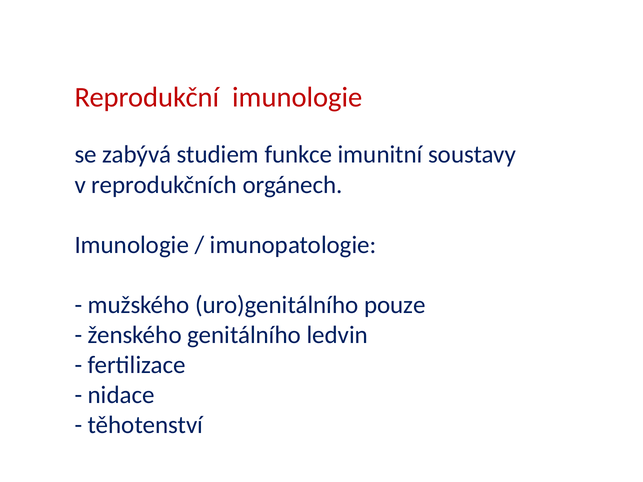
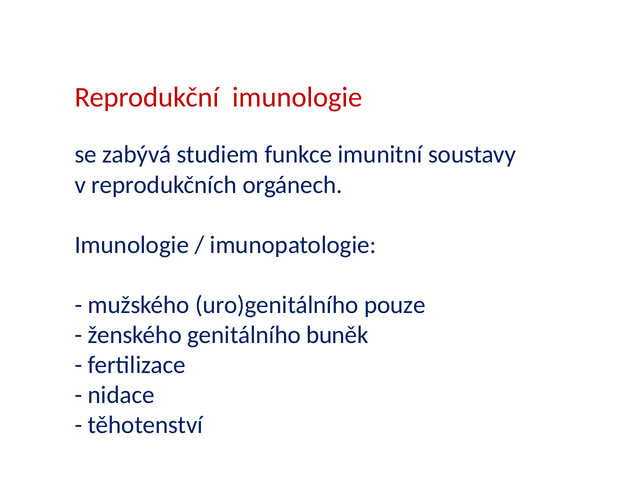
ledvin: ledvin -> buněk
